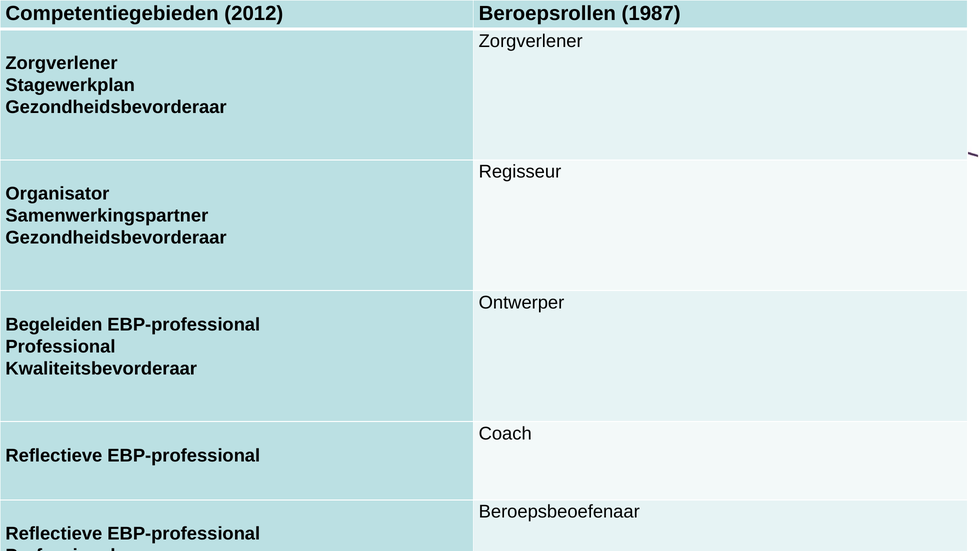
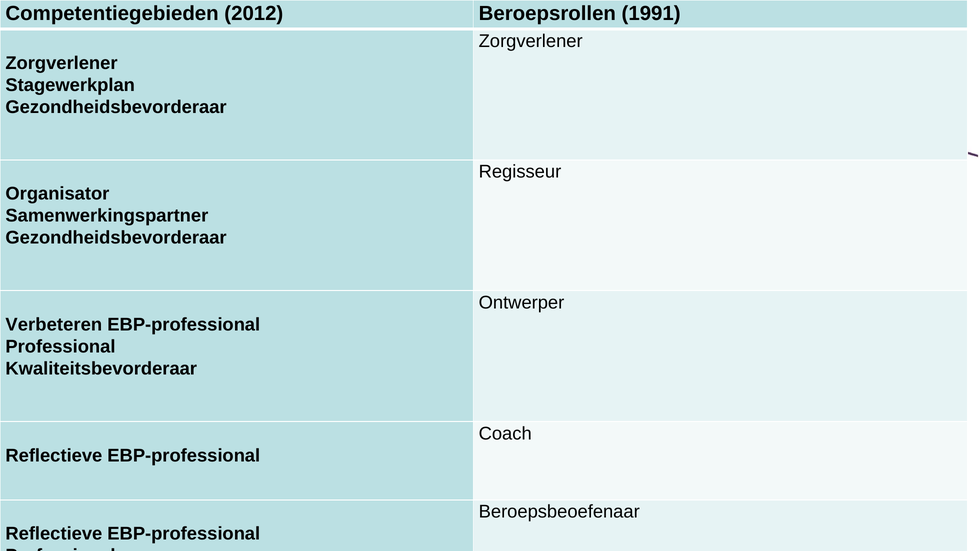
1987: 1987 -> 1991
Begeleiden: Begeleiden -> Verbeteren
